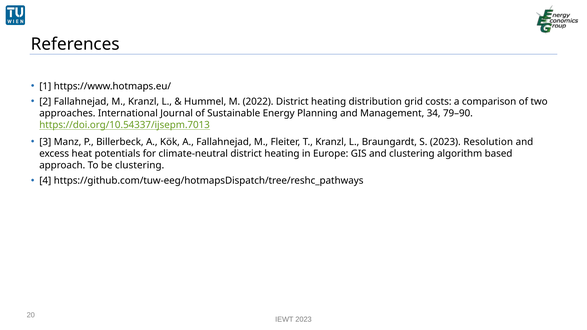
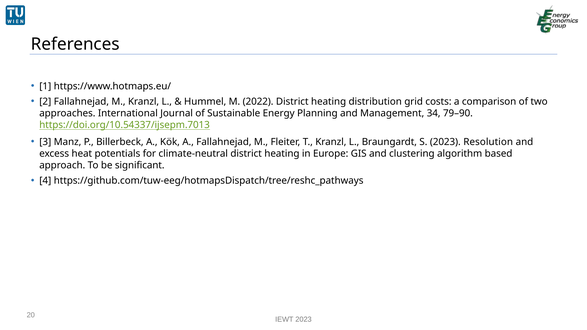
be clustering: clustering -> significant
